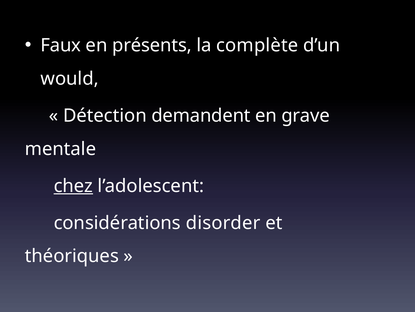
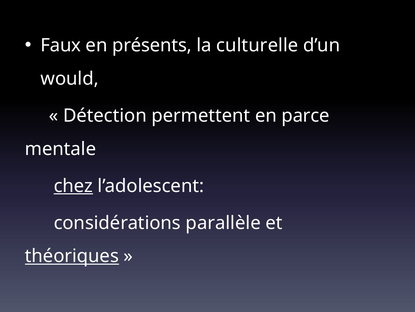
complète: complète -> culturelle
demandent: demandent -> permettent
grave: grave -> parce
disorder: disorder -> parallèle
théoriques underline: none -> present
